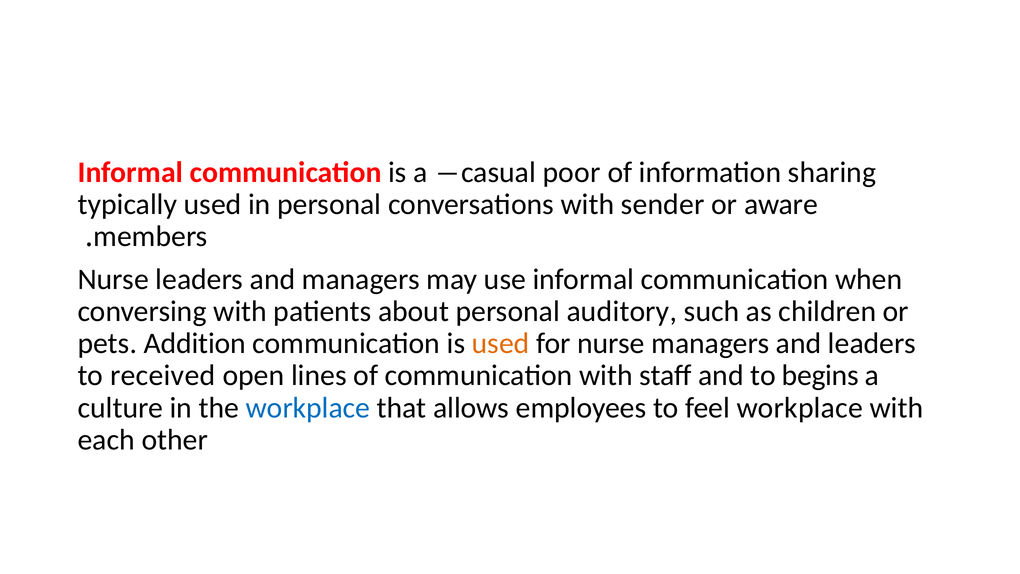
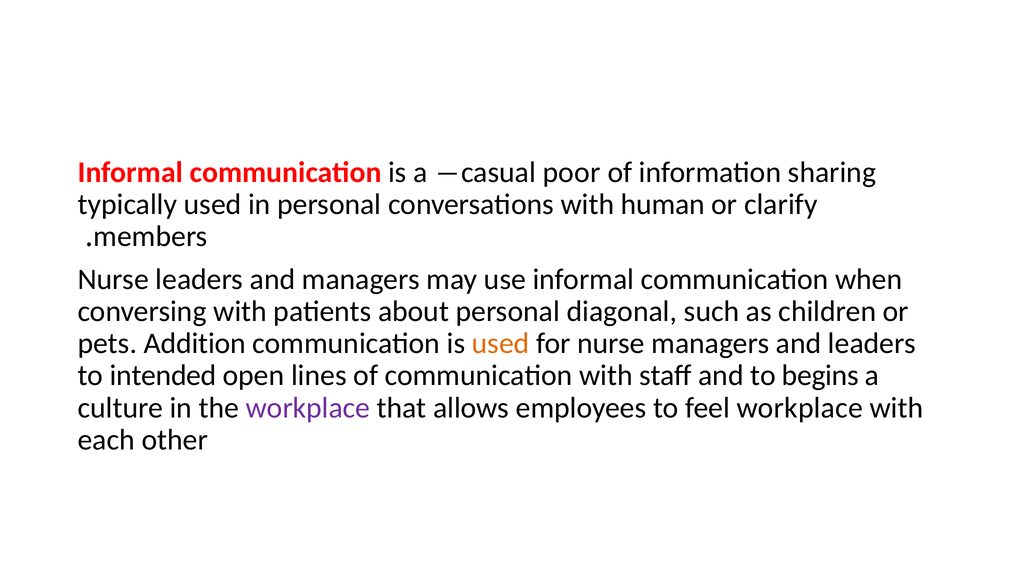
sender: sender -> human
aware: aware -> clarify
auditory: auditory -> diagonal
received: received -> intended
workplace at (308, 408) colour: blue -> purple
